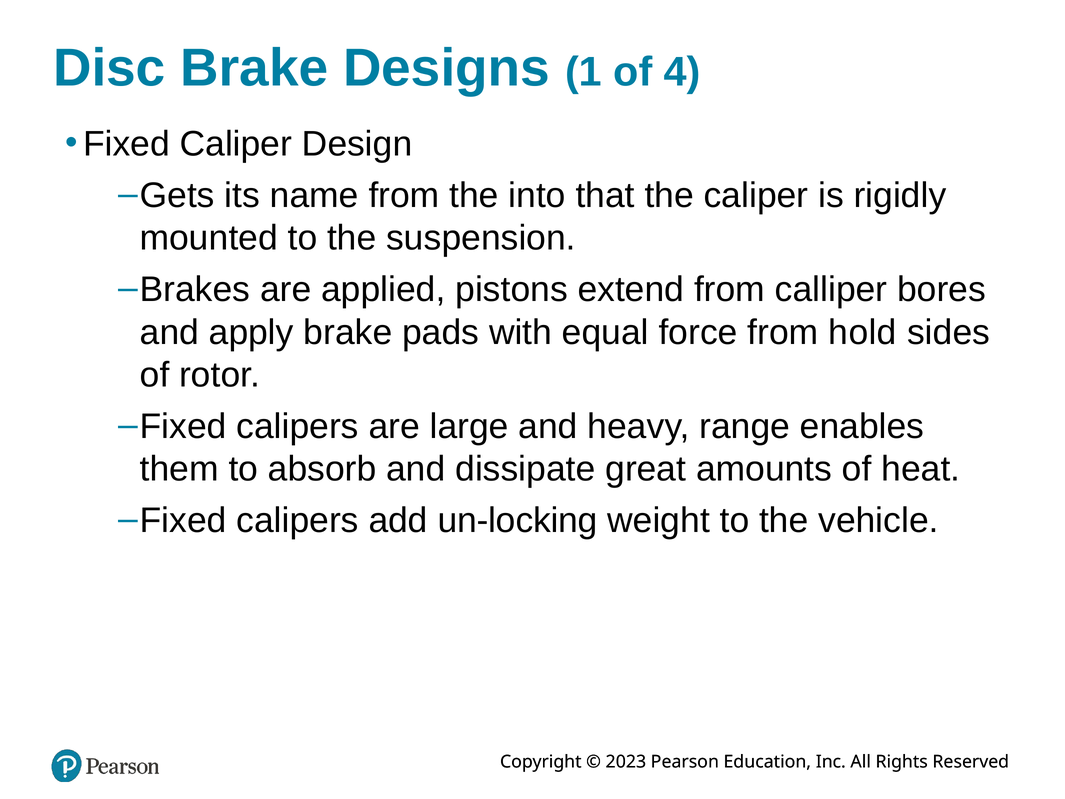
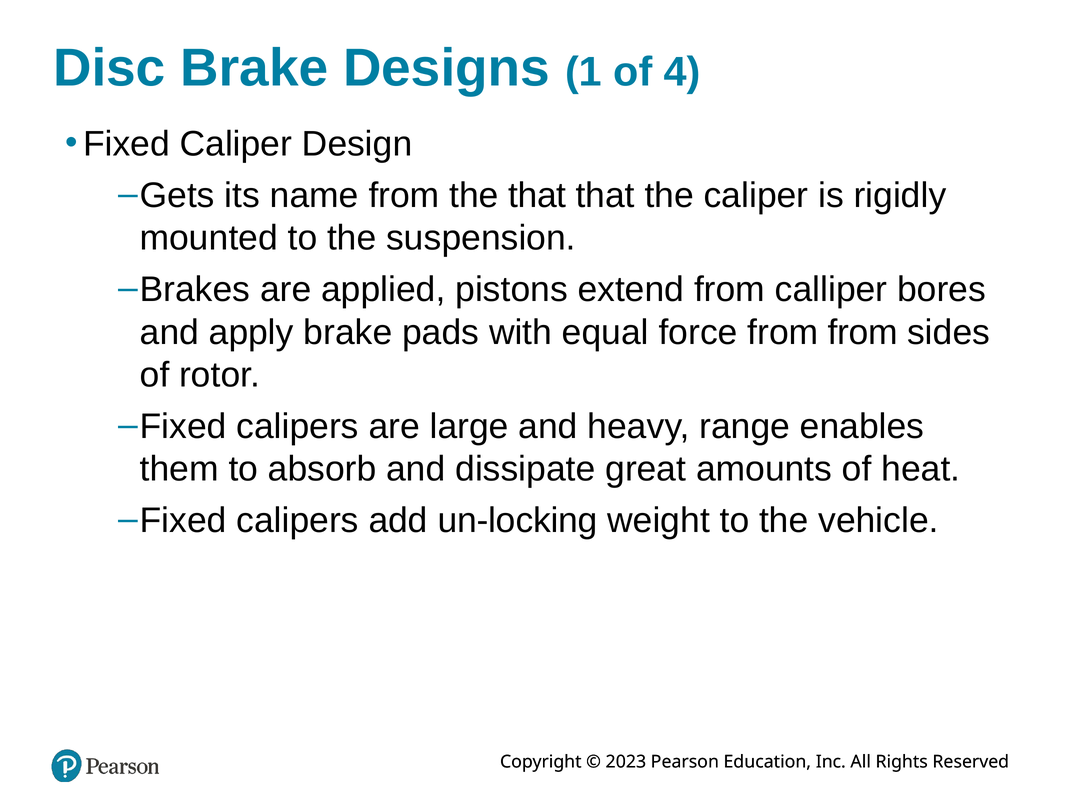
the into: into -> that
from hold: hold -> from
